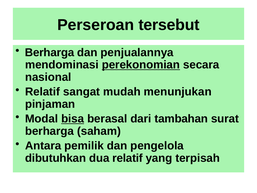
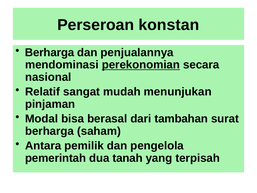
tersebut: tersebut -> konstan
bisa underline: present -> none
dibutuhkan: dibutuhkan -> pemerintah
dua relatif: relatif -> tanah
